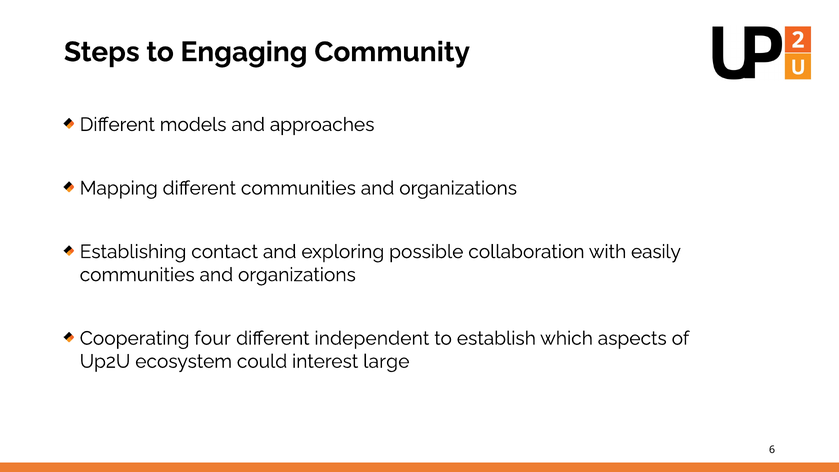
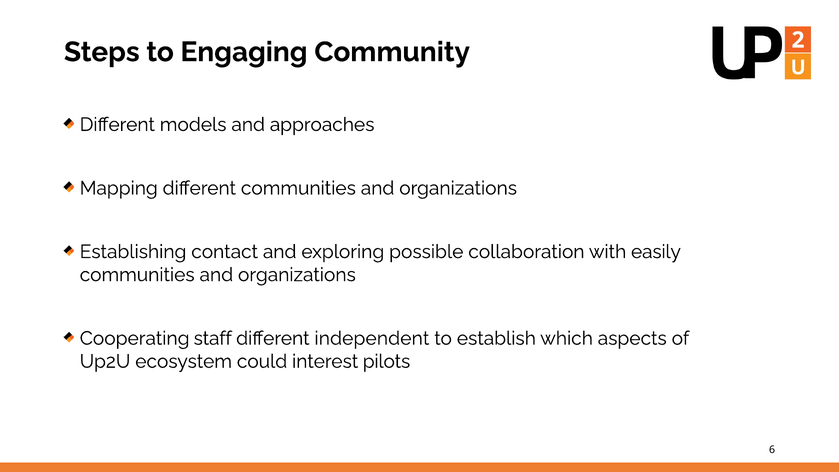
four: four -> staff
large: large -> pilots
